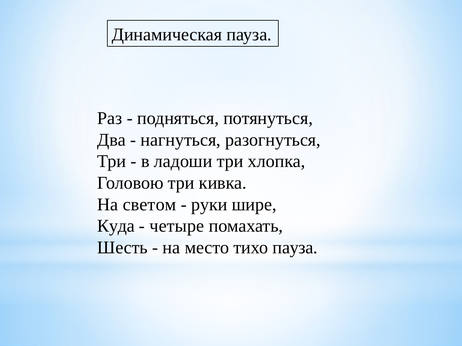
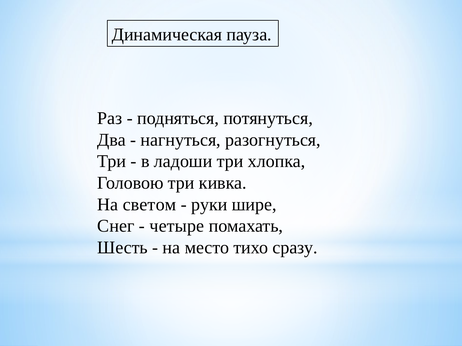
Куда: Куда -> Снег
тихо пауза: пауза -> сразу
